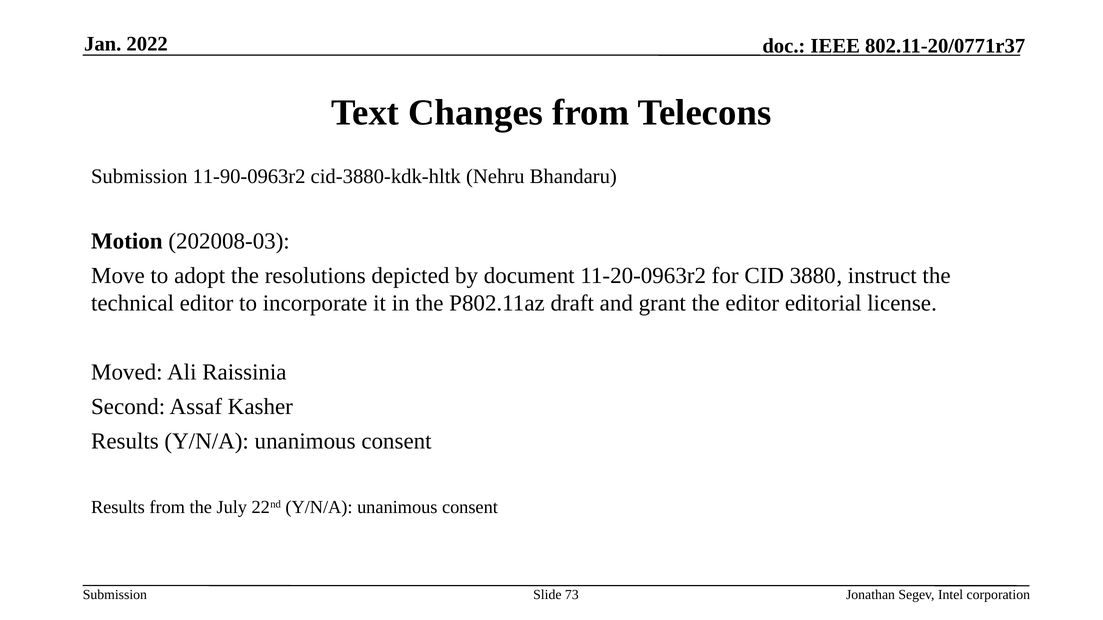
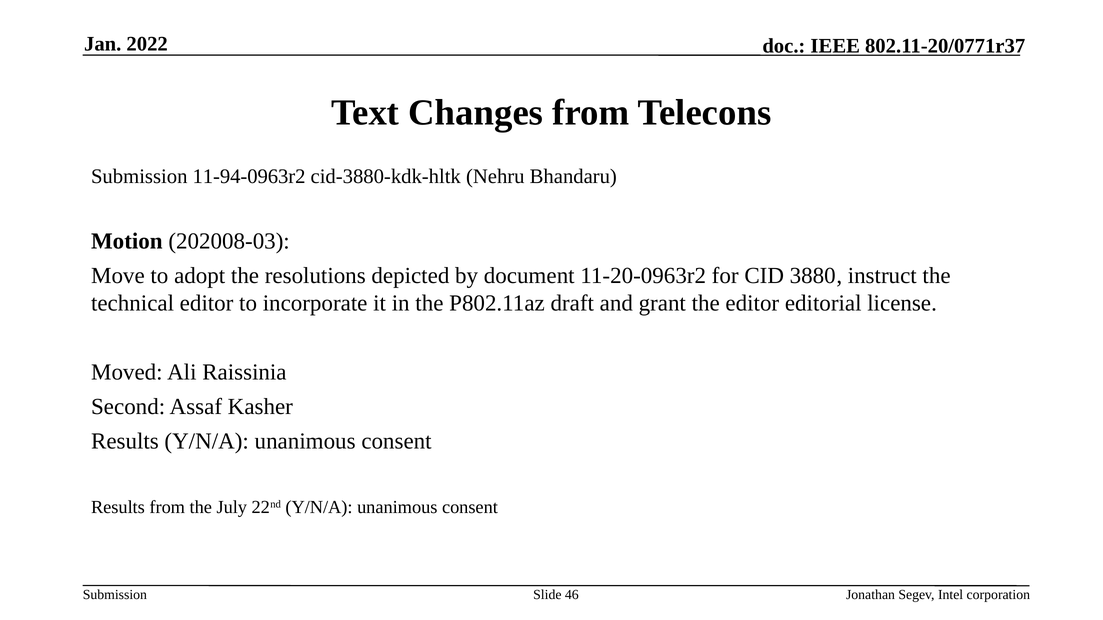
11-90-0963r2: 11-90-0963r2 -> 11-94-0963r2
73: 73 -> 46
